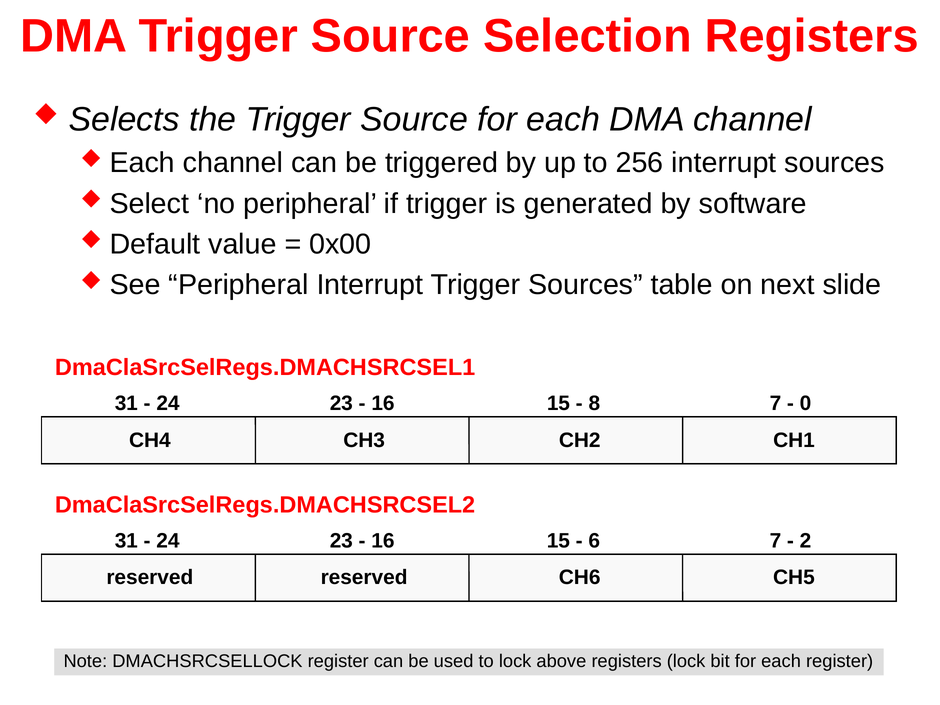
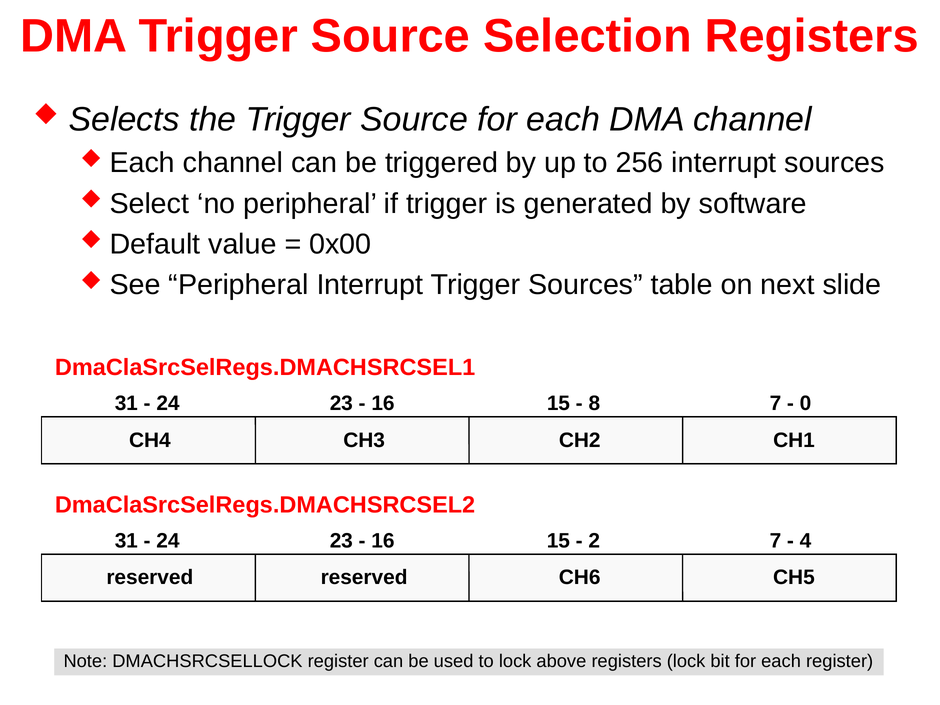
6: 6 -> 2
2: 2 -> 4
